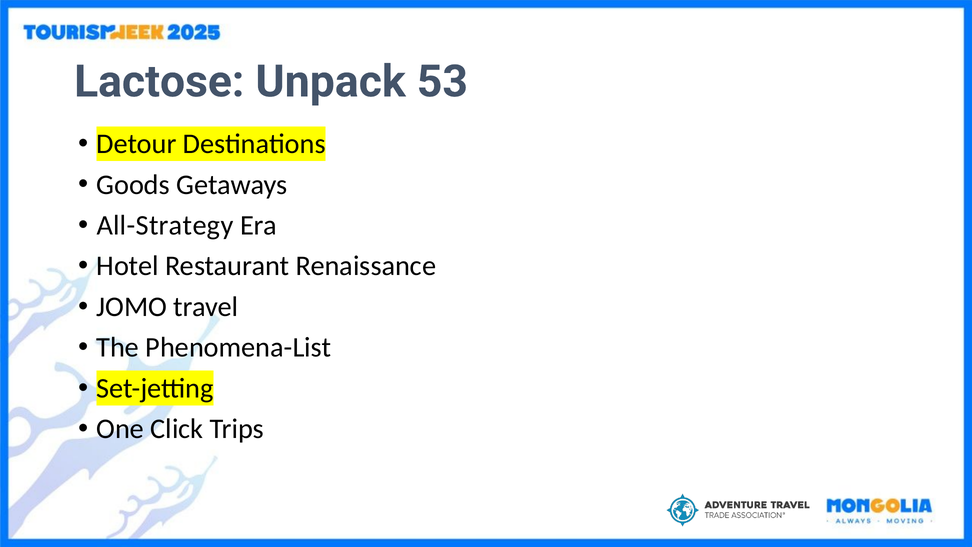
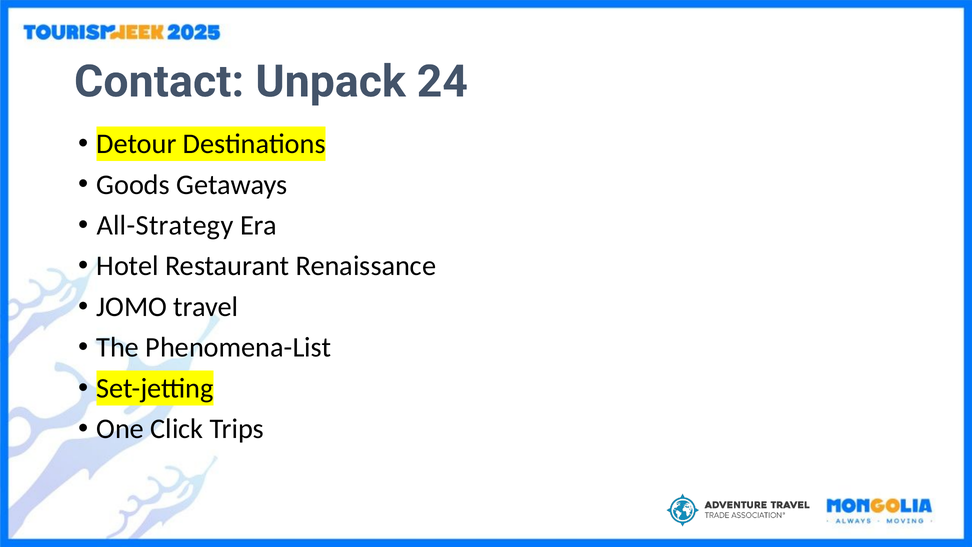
Lactose: Lactose -> Contact
53: 53 -> 24
